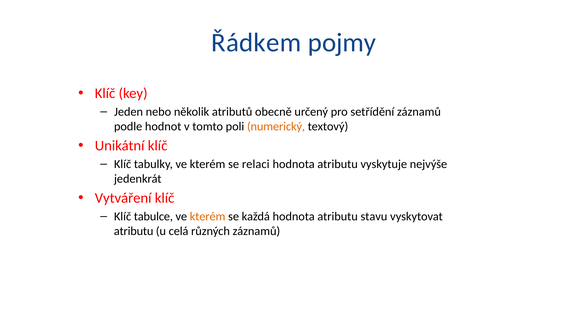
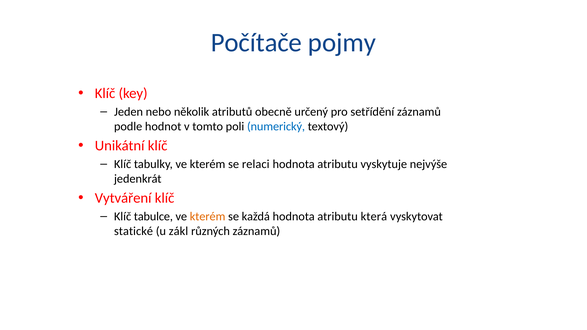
Řádkem: Řádkem -> Počítače
numerický colour: orange -> blue
stavu: stavu -> která
atributu at (134, 231): atributu -> statické
celá: celá -> zákl
